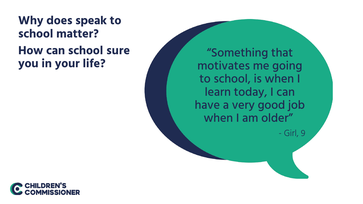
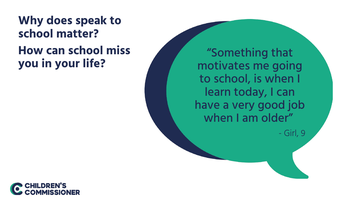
sure: sure -> miss
